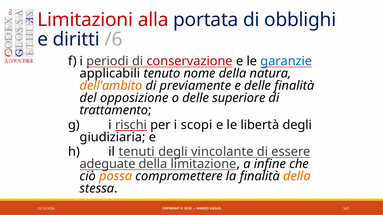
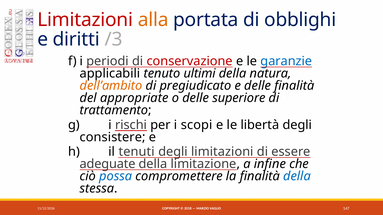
alla colour: red -> orange
/6: /6 -> /3
nome: nome -> ultimi
previamente: previamente -> pregiudicato
opposizione: opposizione -> appropriate
giudiziaria: giudiziaria -> consistere
degli vincolante: vincolante -> limitazioni
possa colour: orange -> blue
della at (297, 177) colour: orange -> blue
